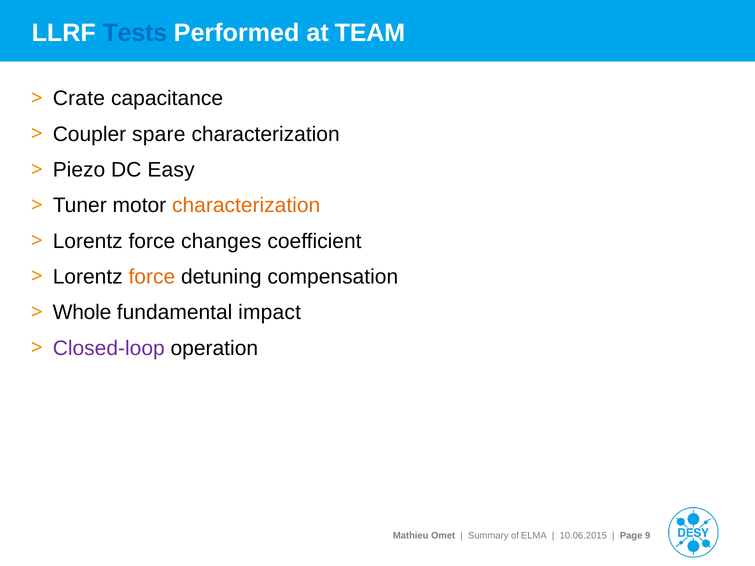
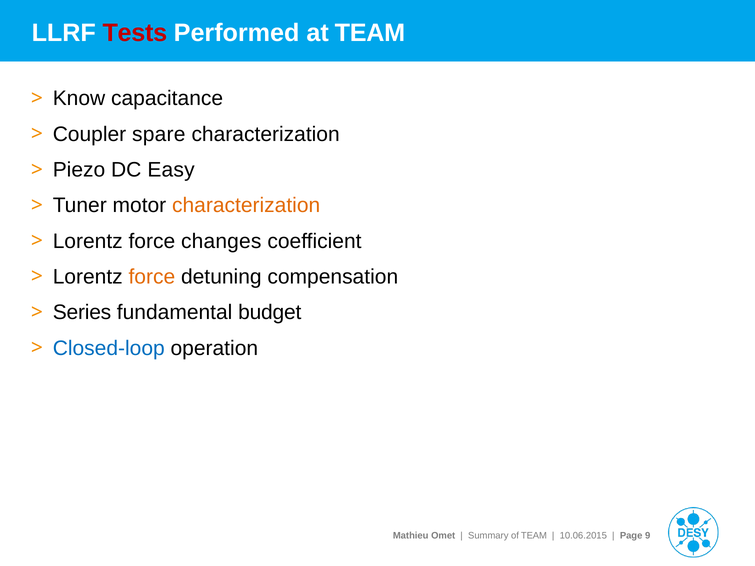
Tests colour: blue -> red
Crate: Crate -> Know
Whole: Whole -> Series
impact: impact -> budget
Closed-loop colour: purple -> blue
ELMA at (534, 536): ELMA -> TEAM
